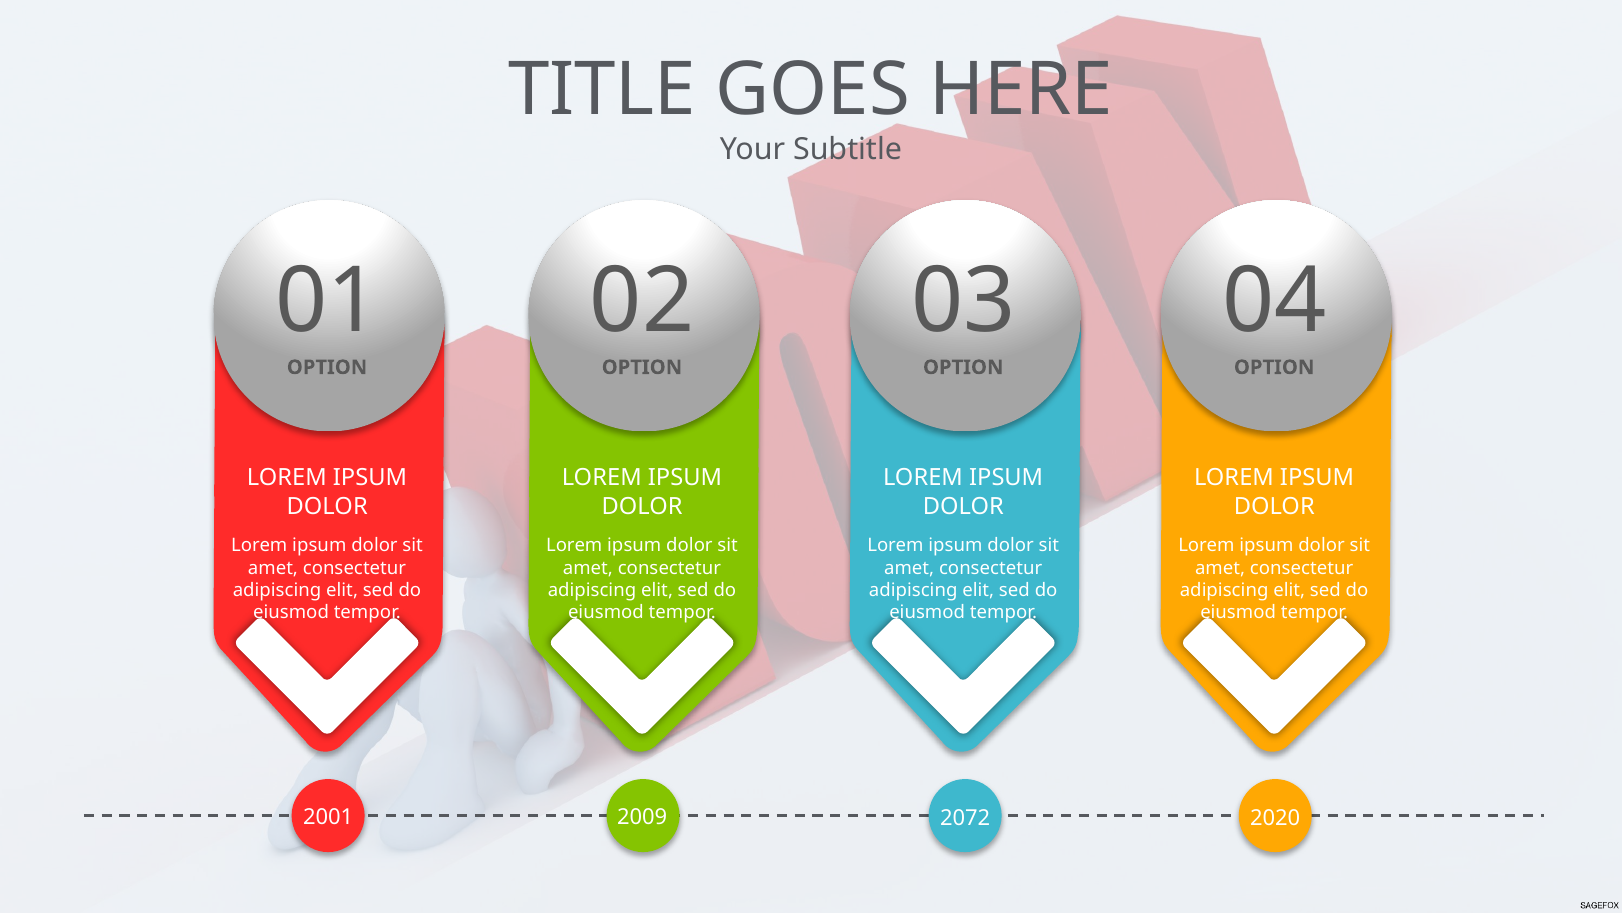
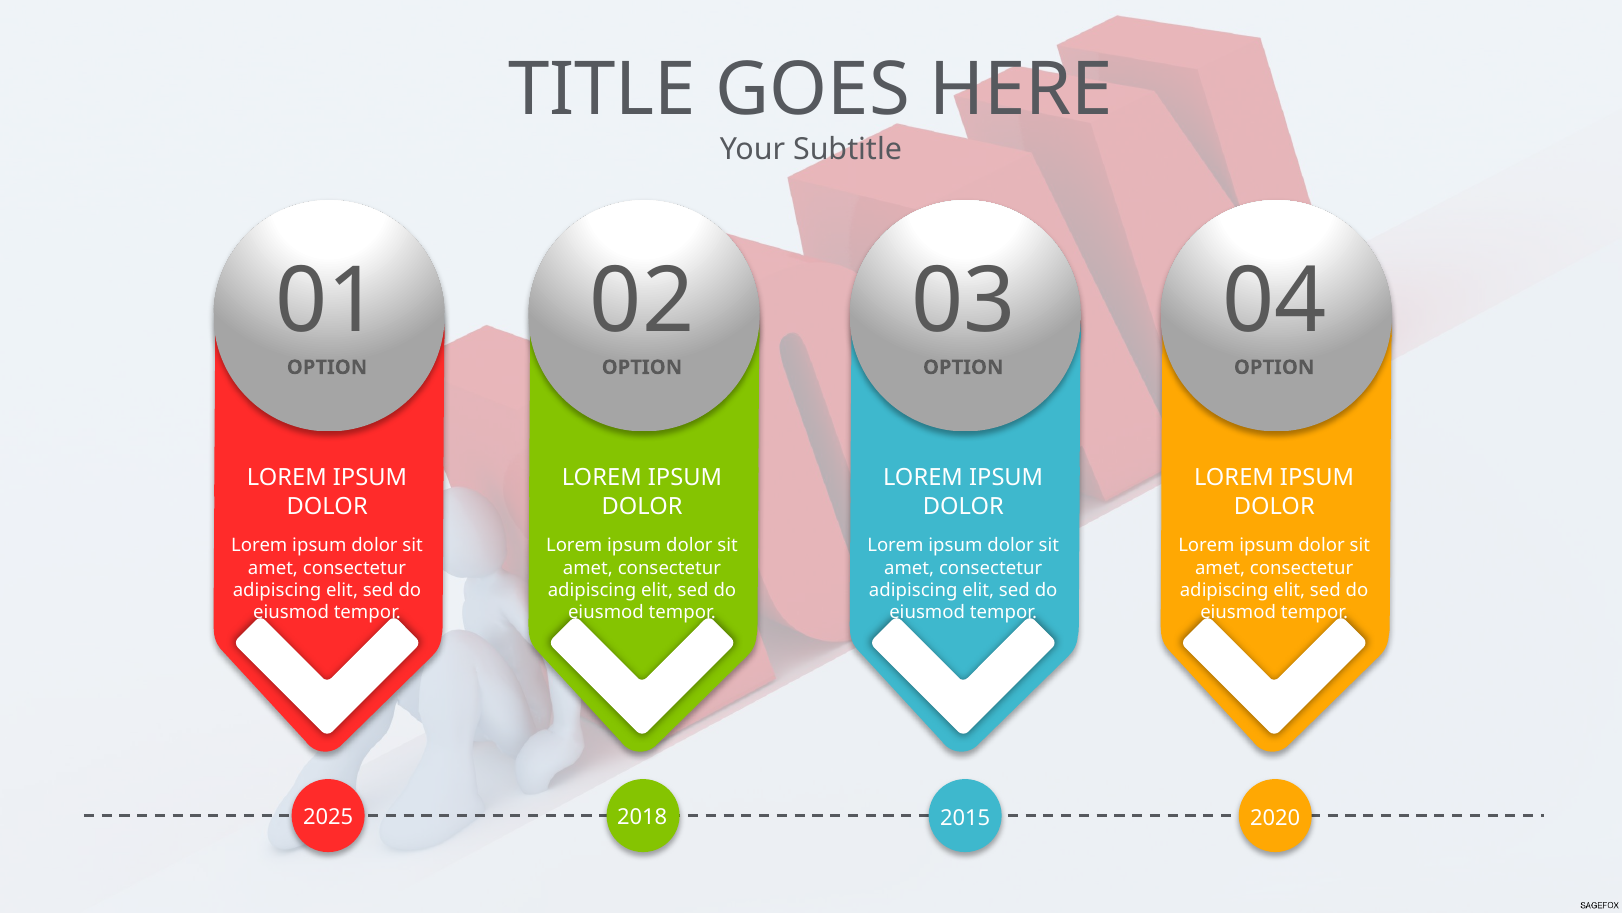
2001: 2001 -> 2025
2009: 2009 -> 2018
2072: 2072 -> 2015
